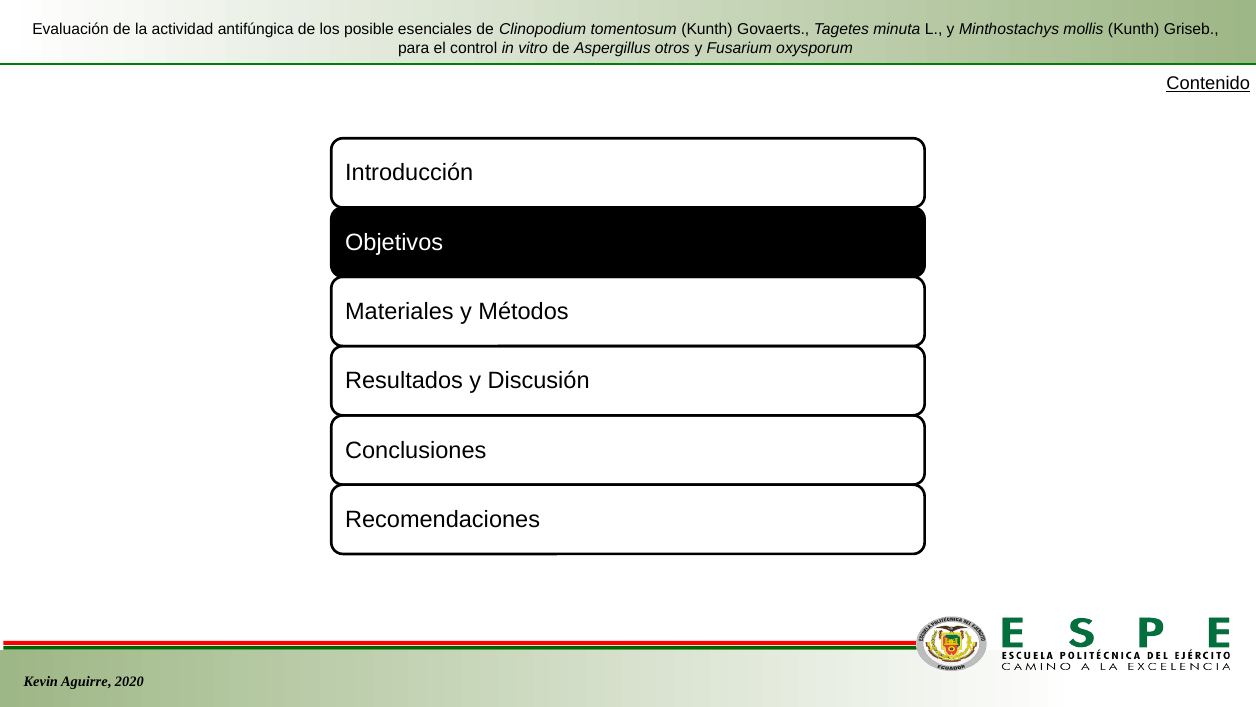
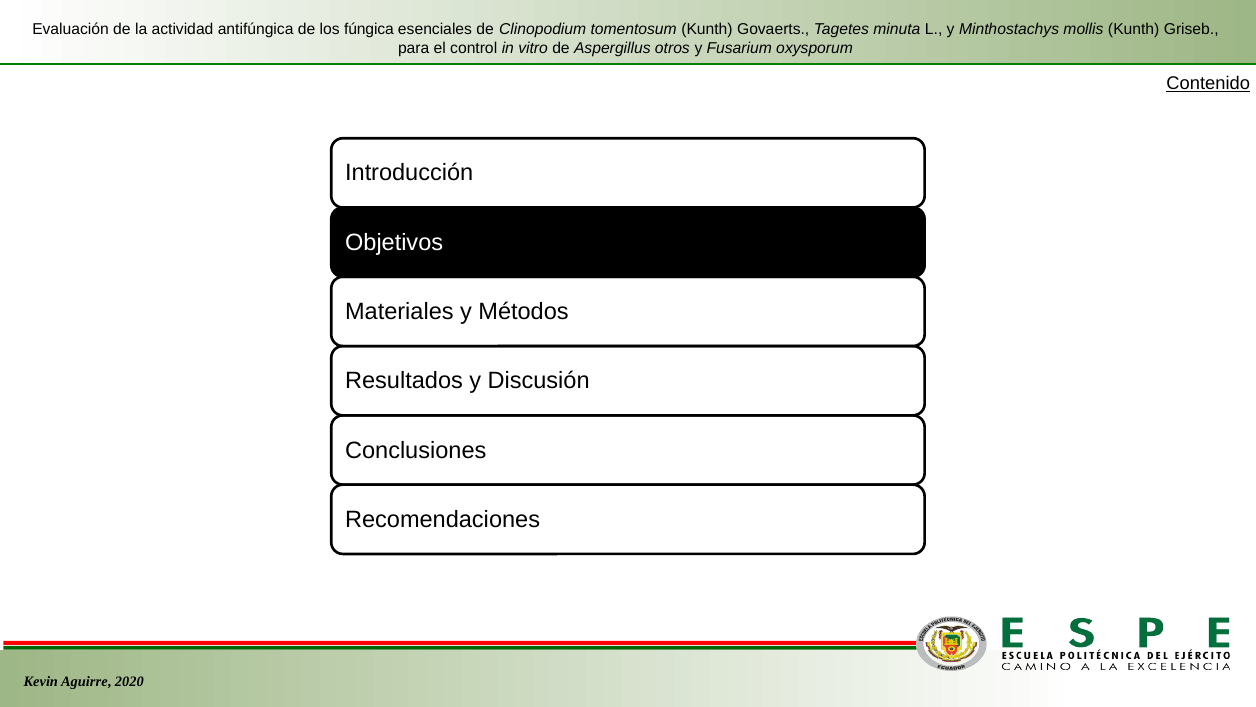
posible: posible -> fúngica
